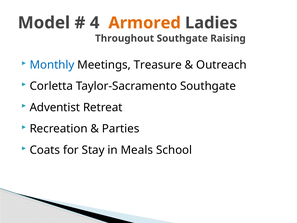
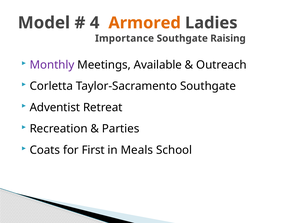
Throughout: Throughout -> Importance
Monthly colour: blue -> purple
Treasure: Treasure -> Available
Stay: Stay -> First
